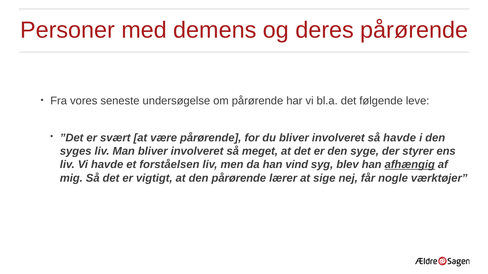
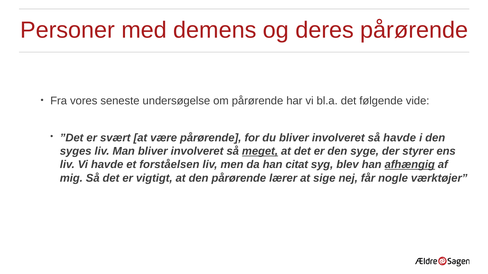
leve: leve -> vide
meget underline: none -> present
vind: vind -> citat
